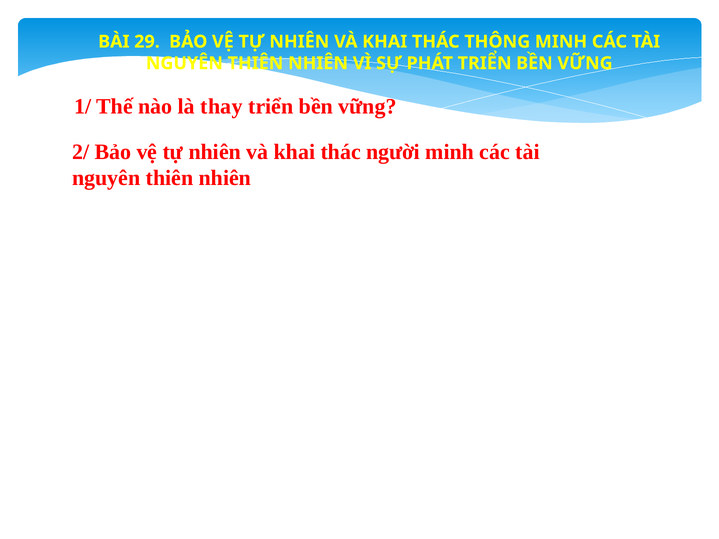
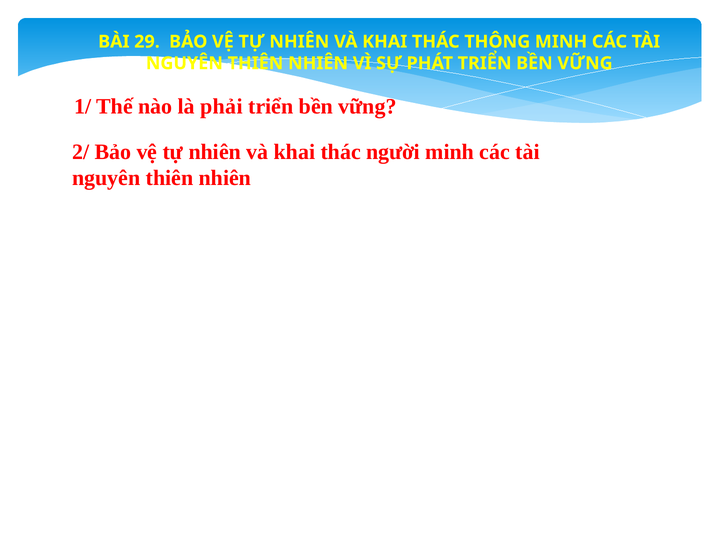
thay: thay -> phải
